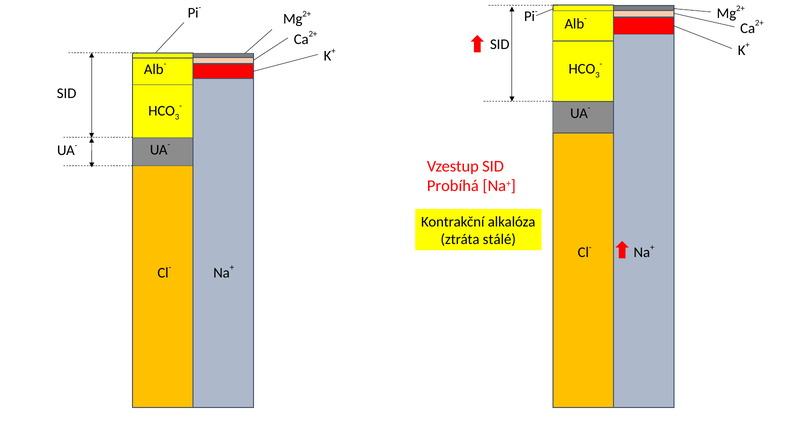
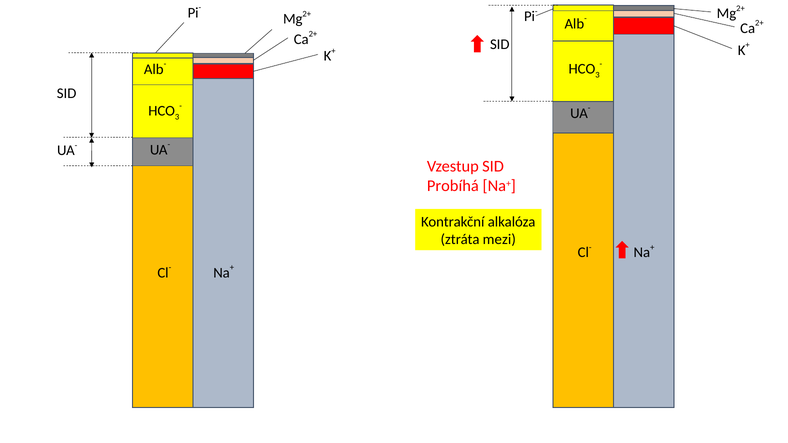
stálé: stálé -> mezi
